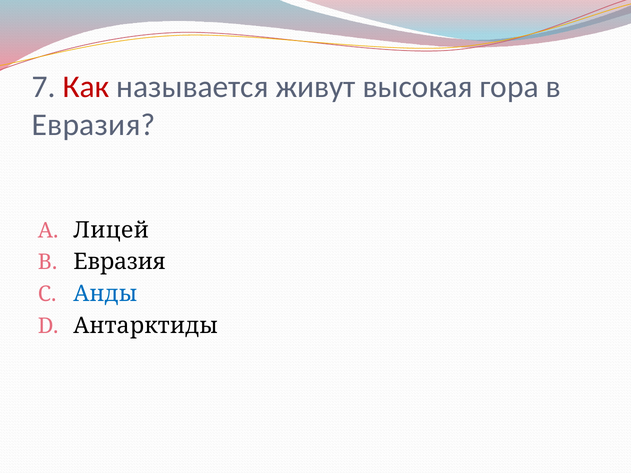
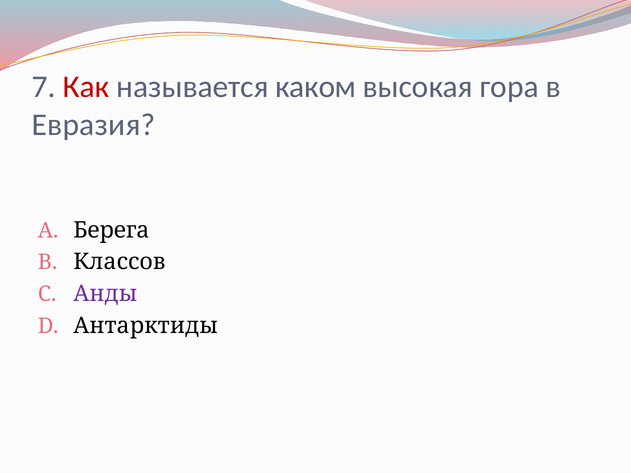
живут: живут -> каком
Лицей: Лицей -> Берега
Евразия at (120, 262): Евразия -> Классов
Анды colour: blue -> purple
